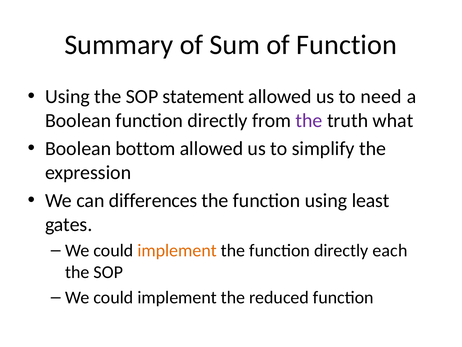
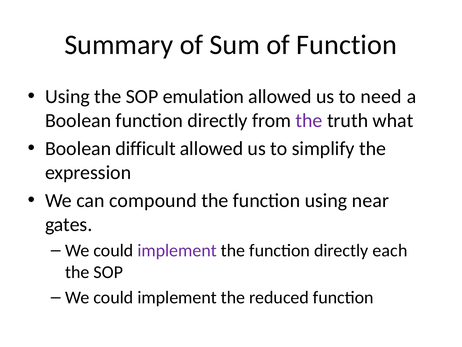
statement: statement -> emulation
bottom: bottom -> difficult
differences: differences -> compound
least: least -> near
implement at (177, 250) colour: orange -> purple
